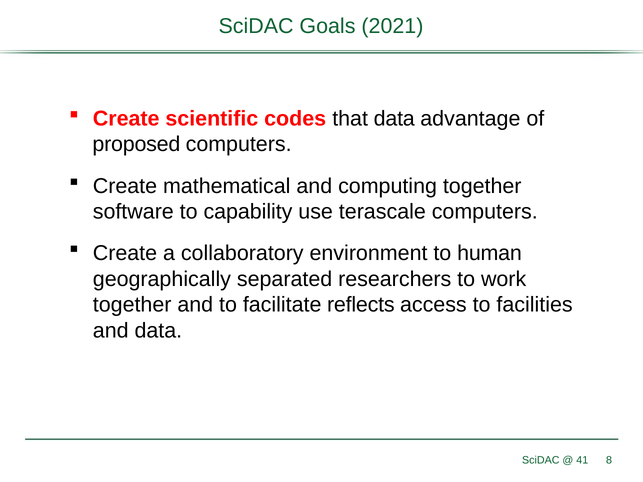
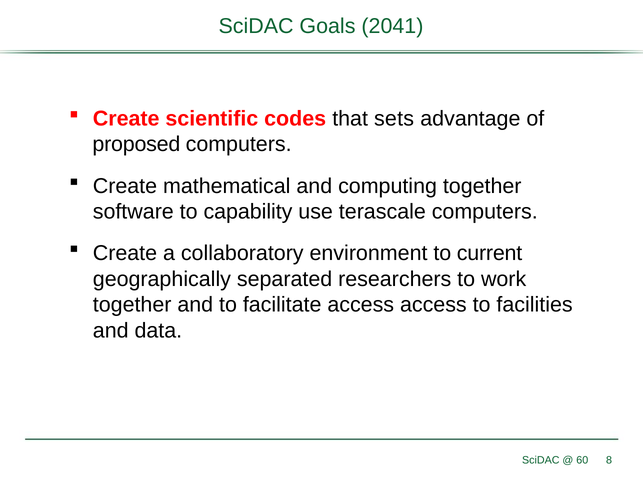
2021: 2021 -> 2041
that data: data -> sets
human: human -> current
facilitate reflects: reflects -> access
41: 41 -> 60
